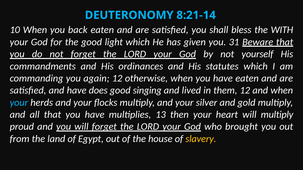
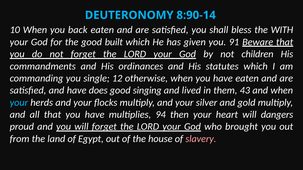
8:21-14: 8:21-14 -> 8:90-14
light: light -> built
31: 31 -> 91
yourself: yourself -> children
again: again -> single
them 12: 12 -> 43
13: 13 -> 94
will multiply: multiply -> dangers
slavery colour: yellow -> pink
